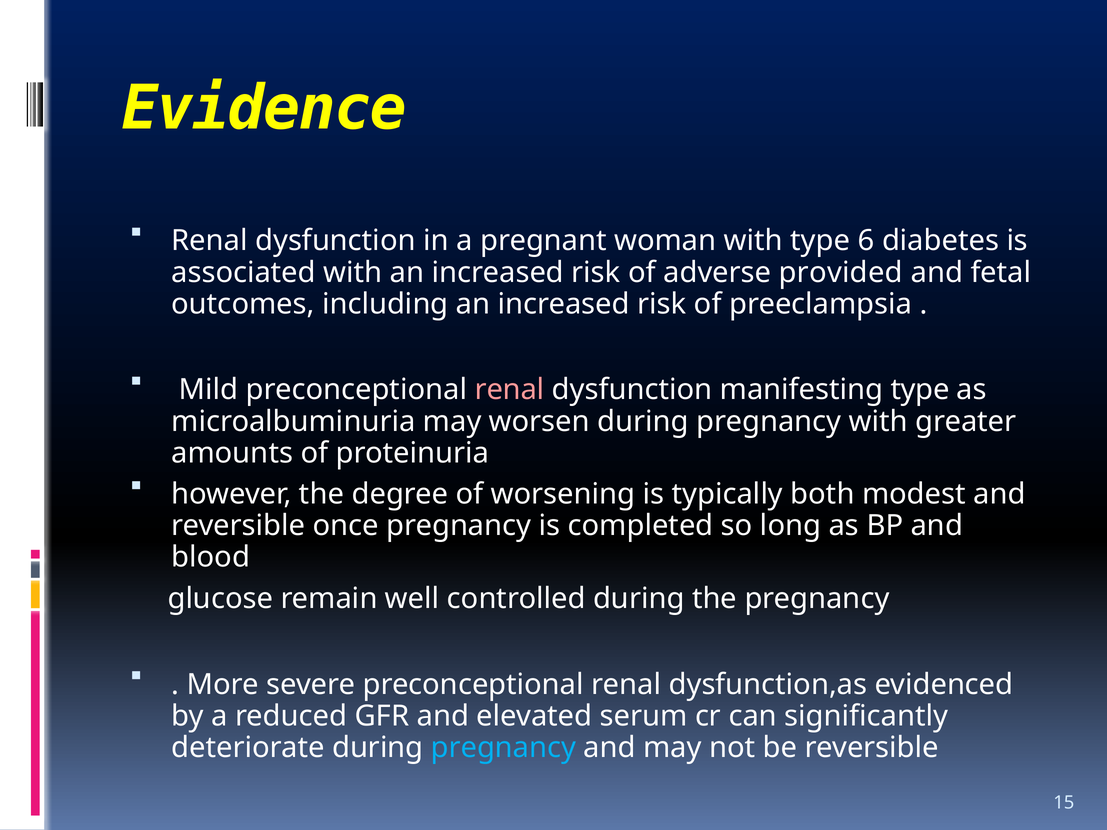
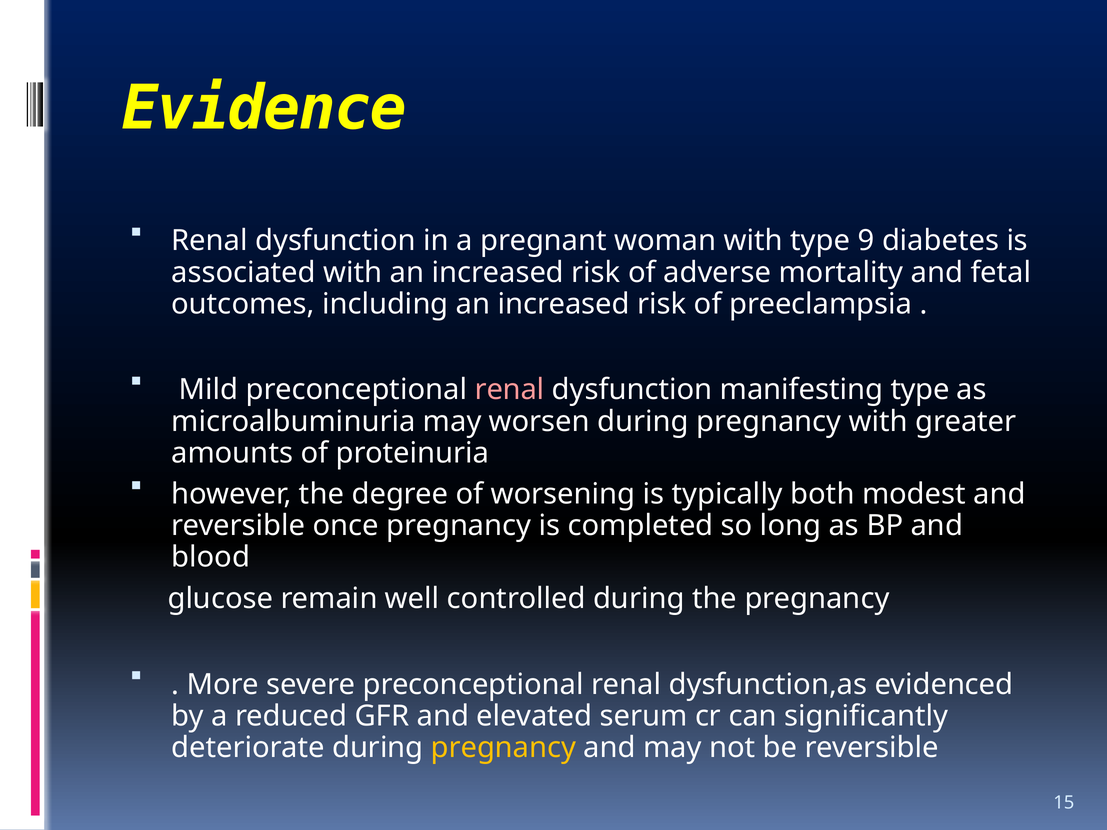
6: 6 -> 9
provided: provided -> mortality
pregnancy at (503, 748) colour: light blue -> yellow
